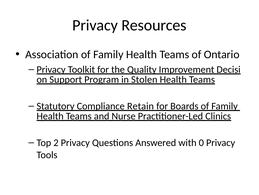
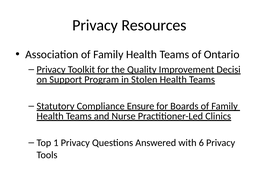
Retain: Retain -> Ensure
2: 2 -> 1
0: 0 -> 6
